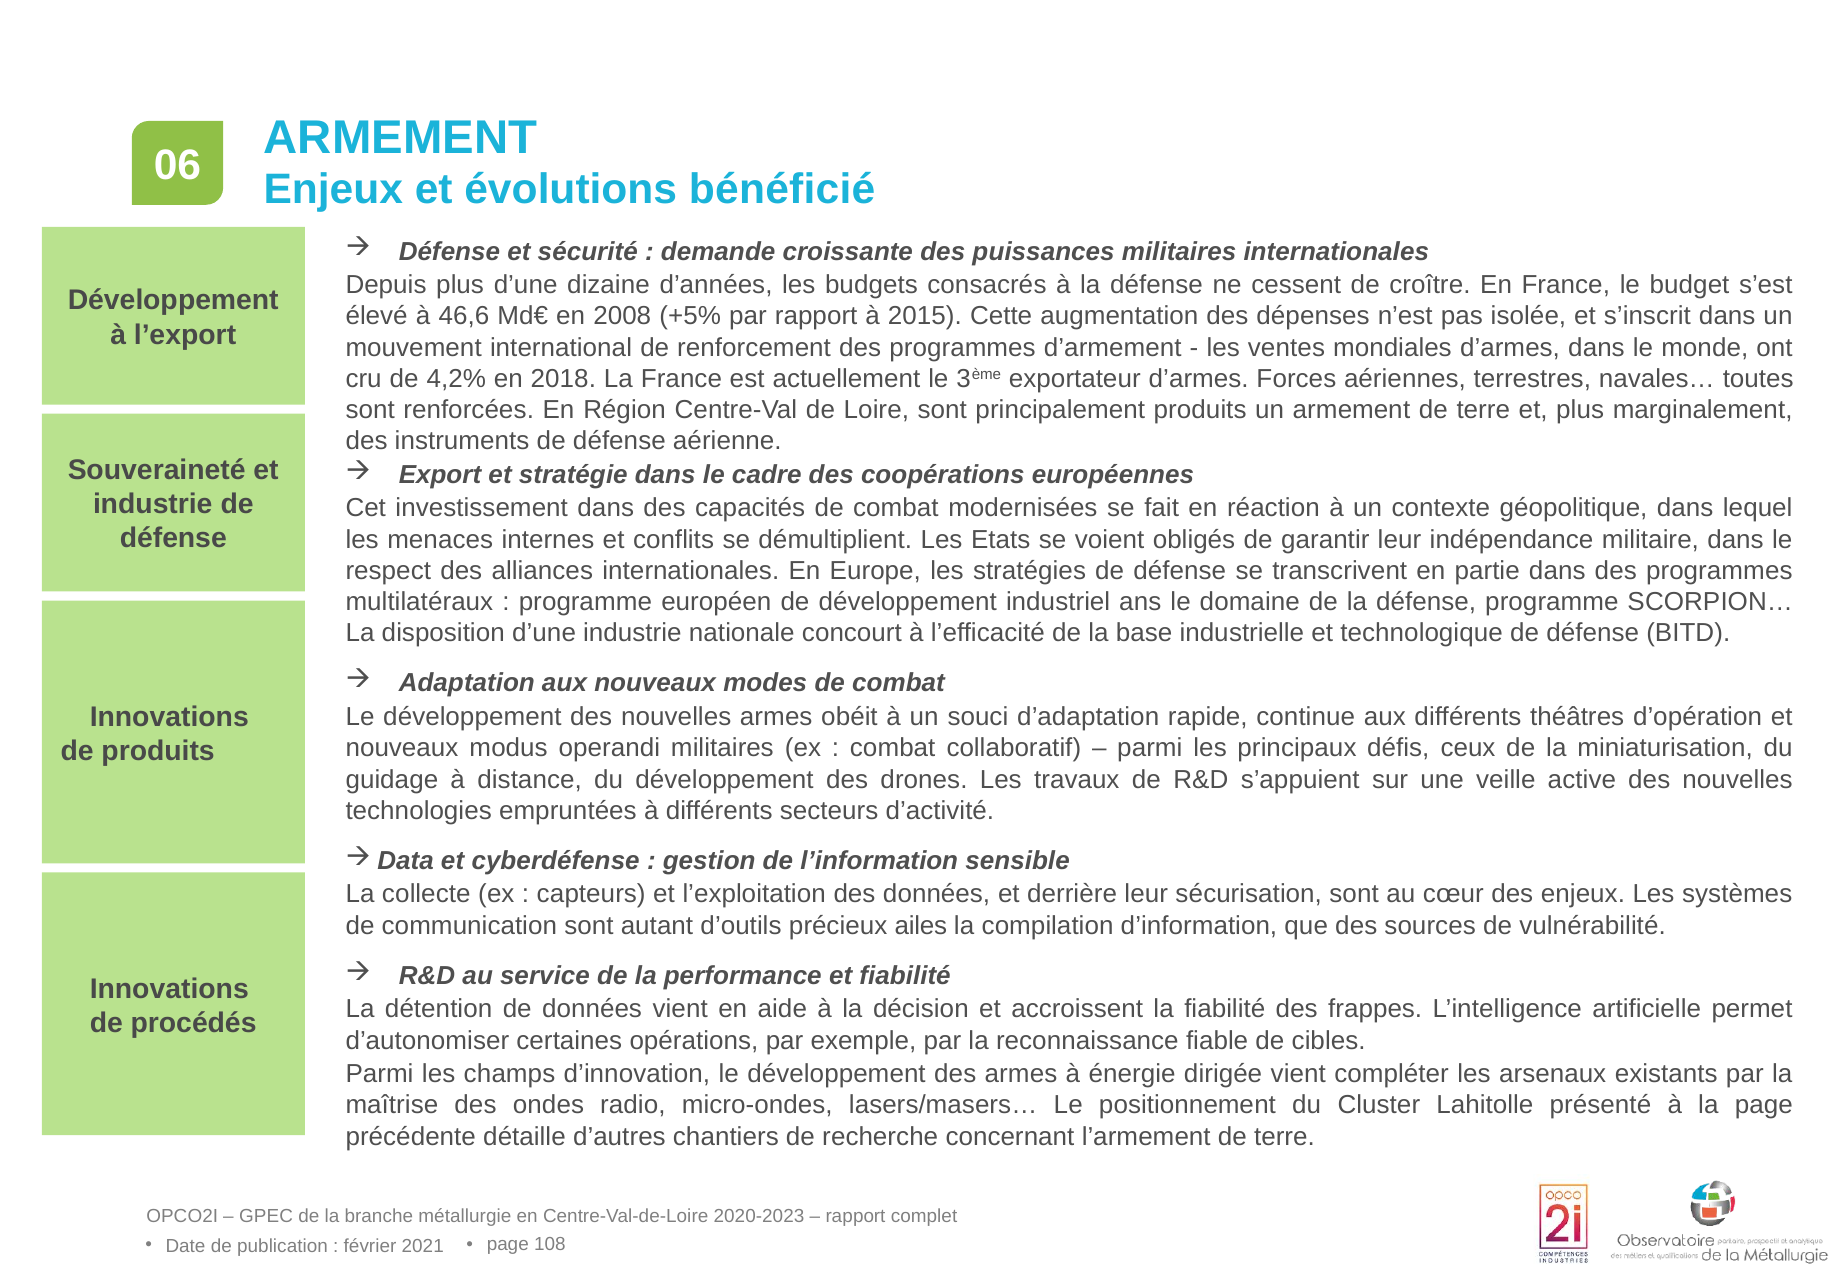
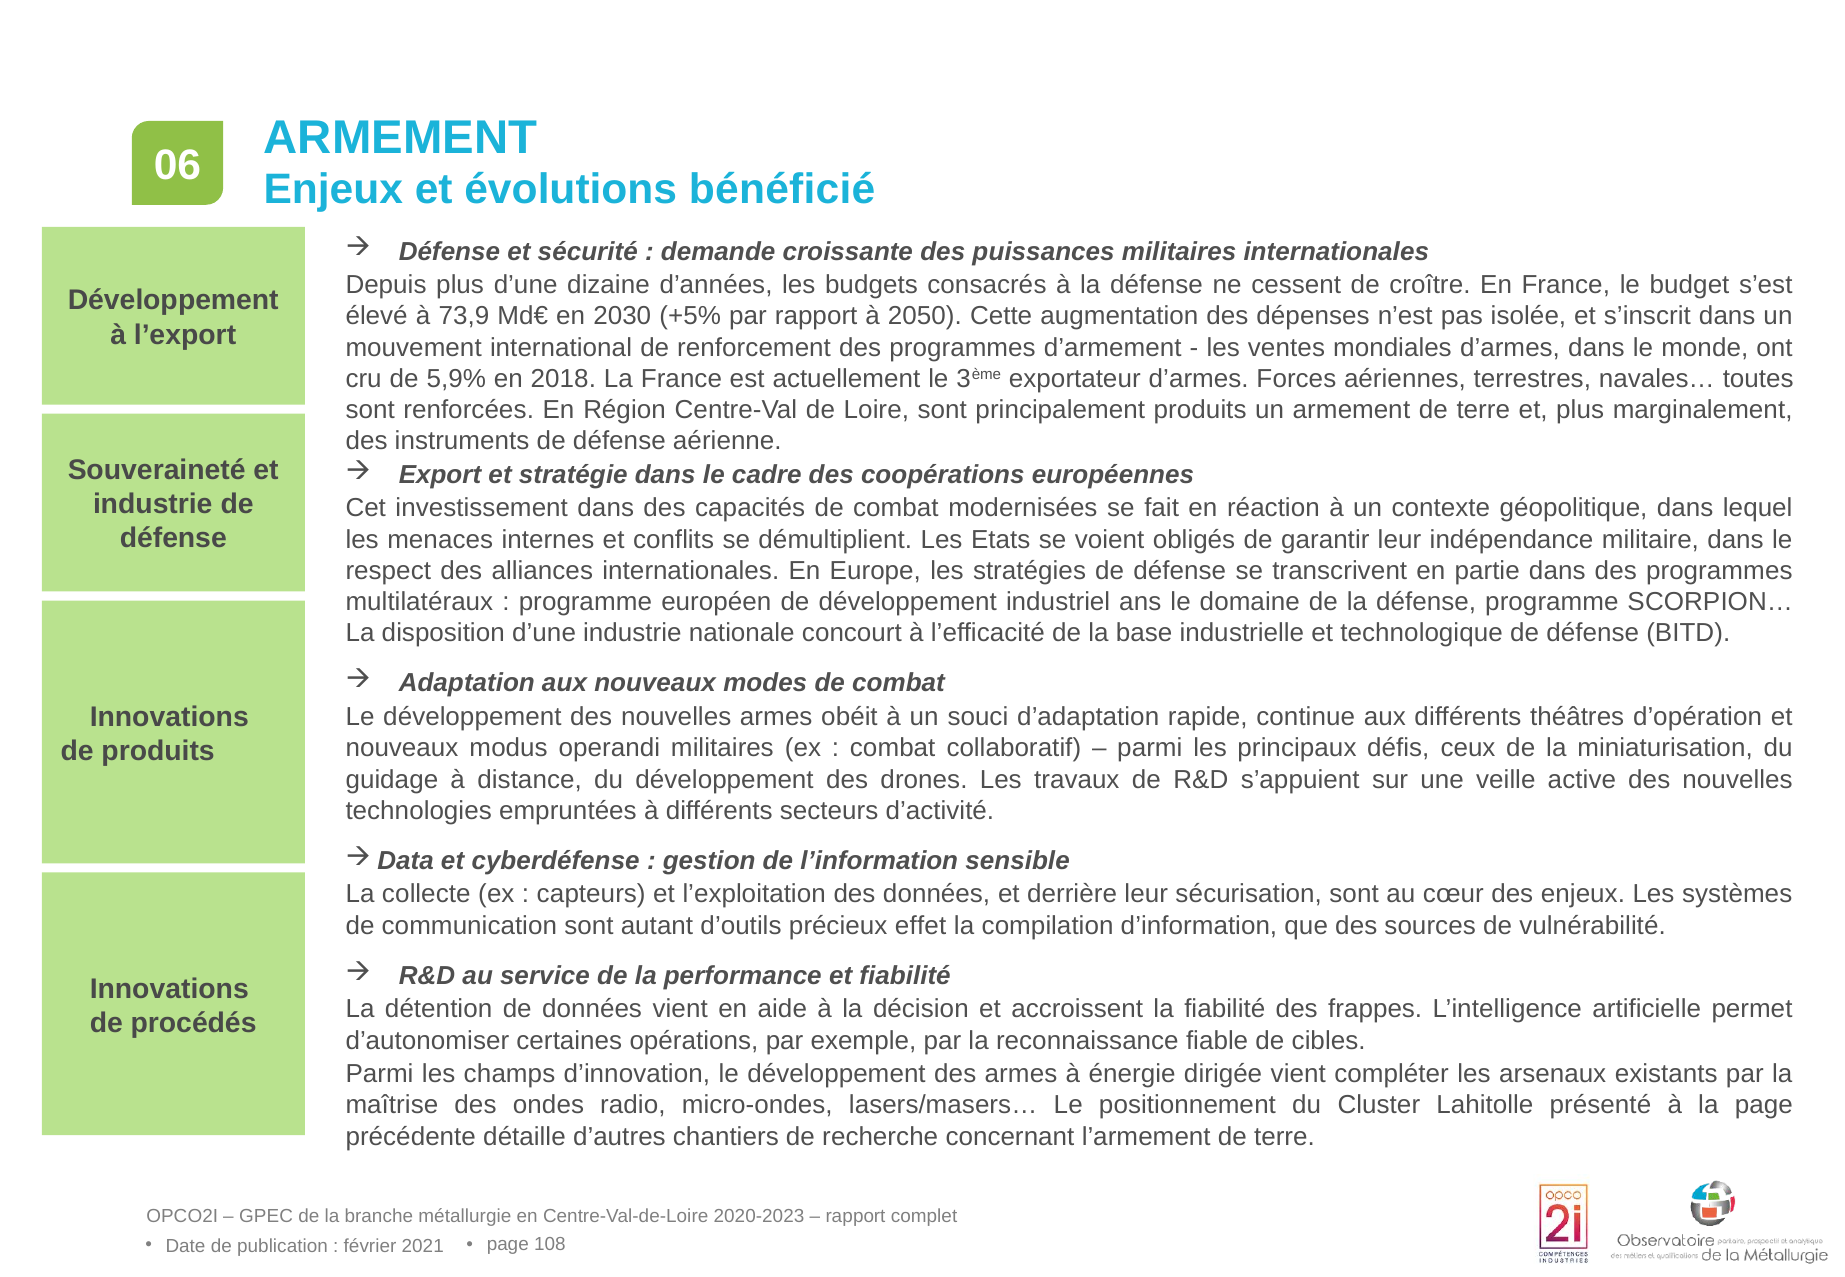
46,6: 46,6 -> 73,9
2008: 2008 -> 2030
2015: 2015 -> 2050
4,2%: 4,2% -> 5,9%
ailes: ailes -> effet
